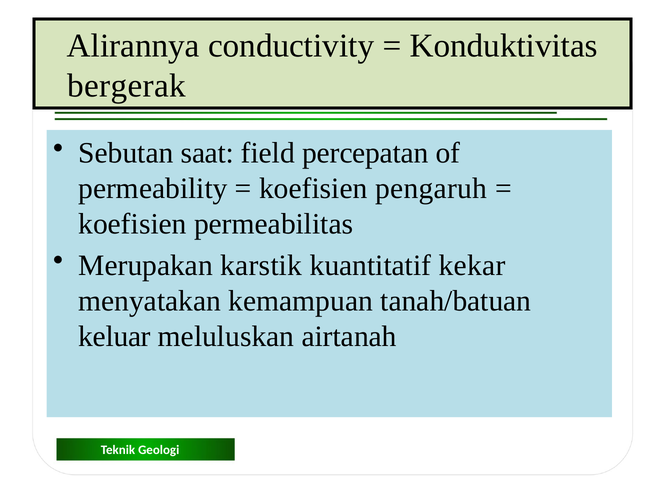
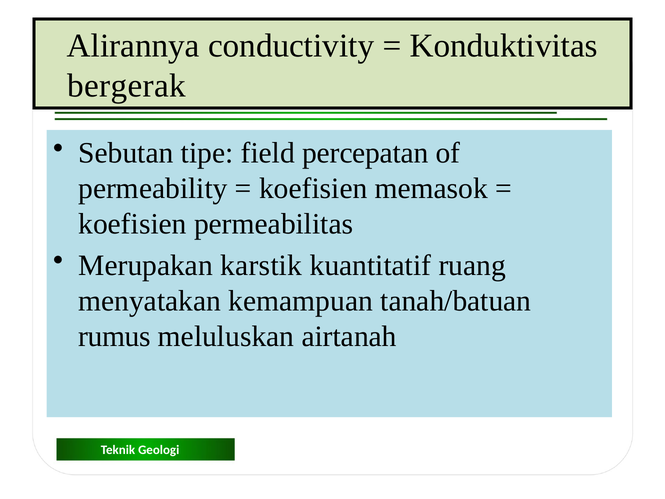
saat: saat -> tipe
pengaruh: pengaruh -> memasok
kekar: kekar -> ruang
keluar: keluar -> rumus
